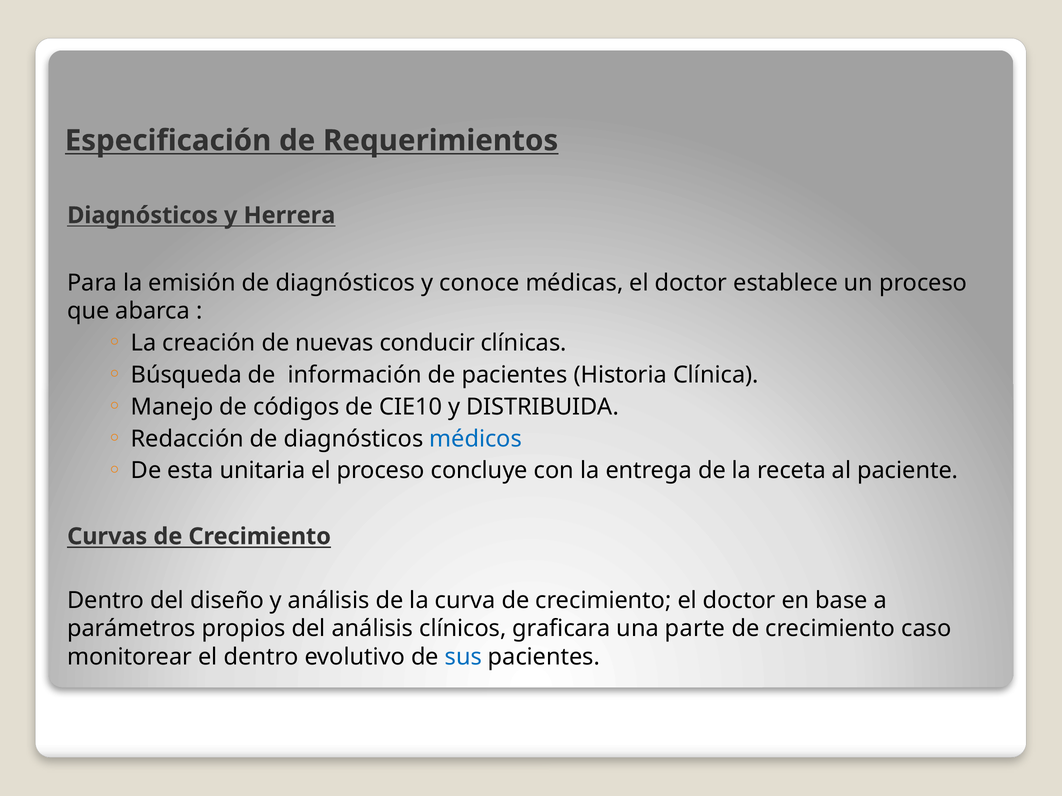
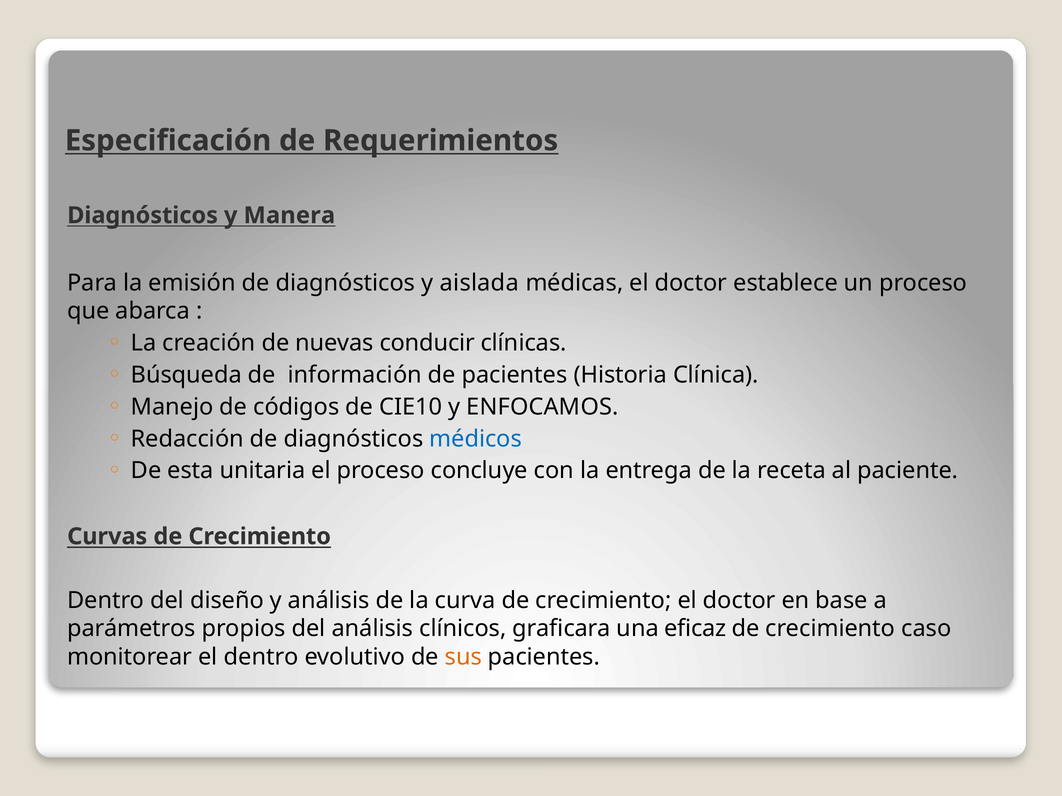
Herrera: Herrera -> Manera
conoce: conoce -> aislada
DISTRIBUIDA: DISTRIBUIDA -> ENFOCAMOS
parte: parte -> eficaz
sus colour: blue -> orange
